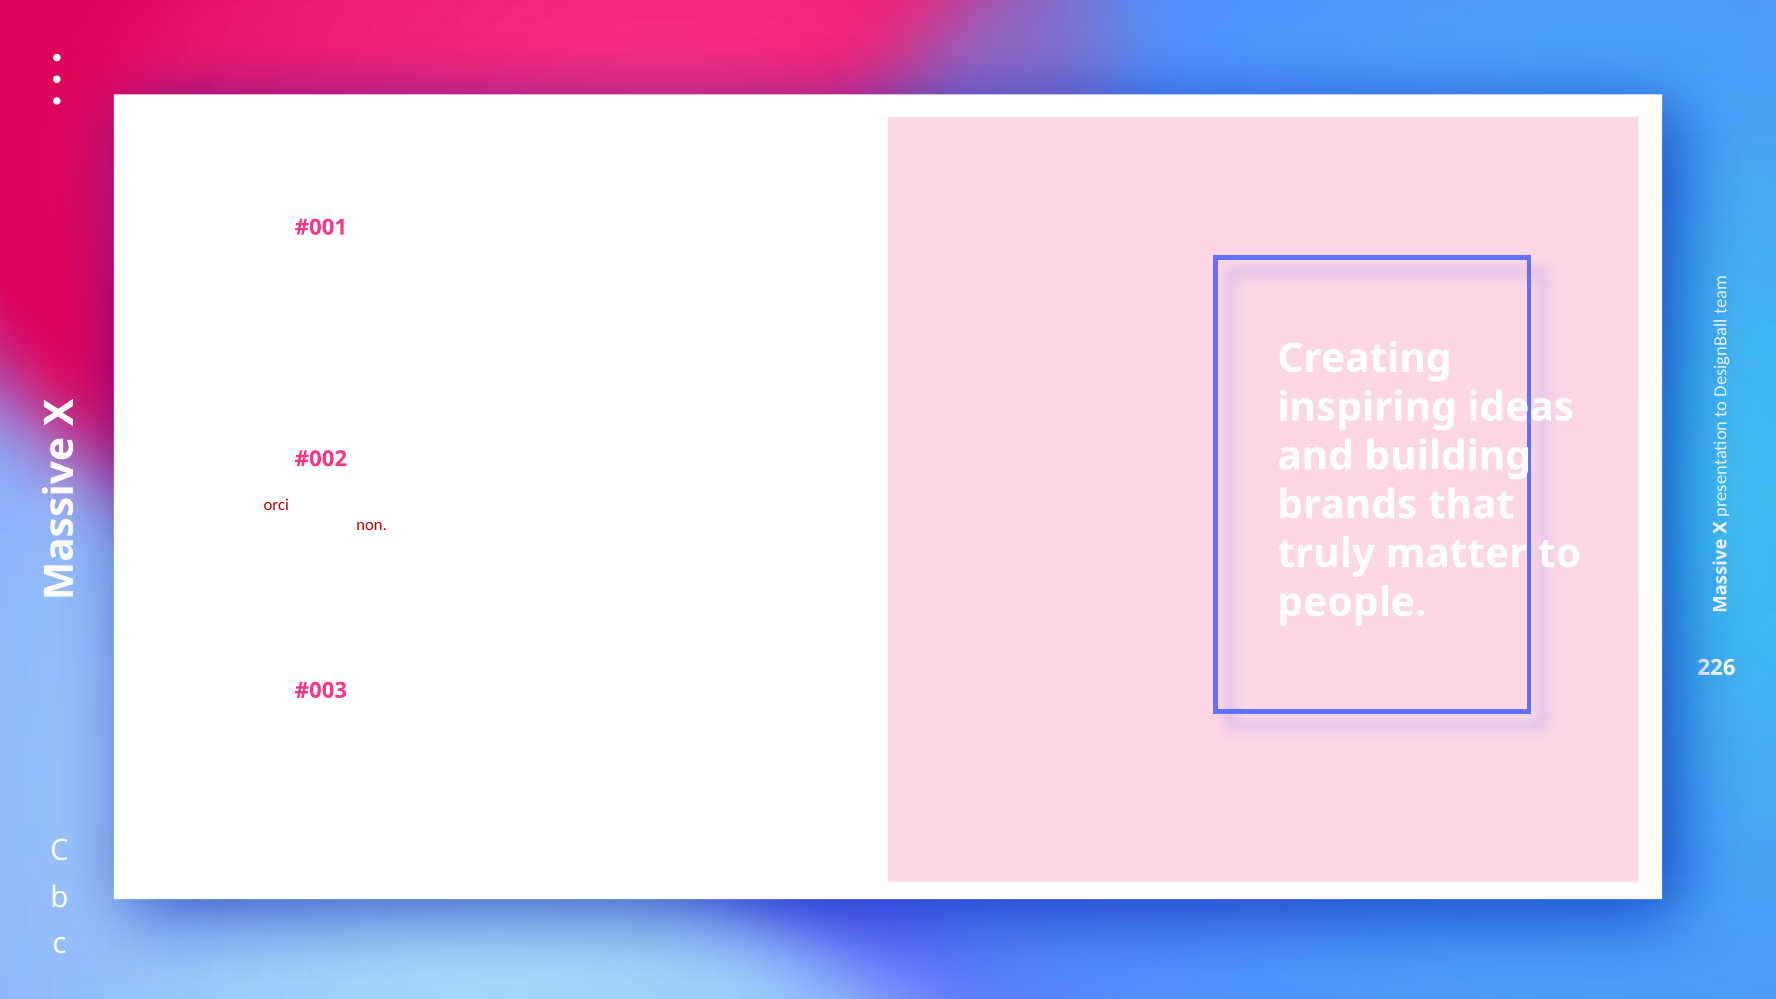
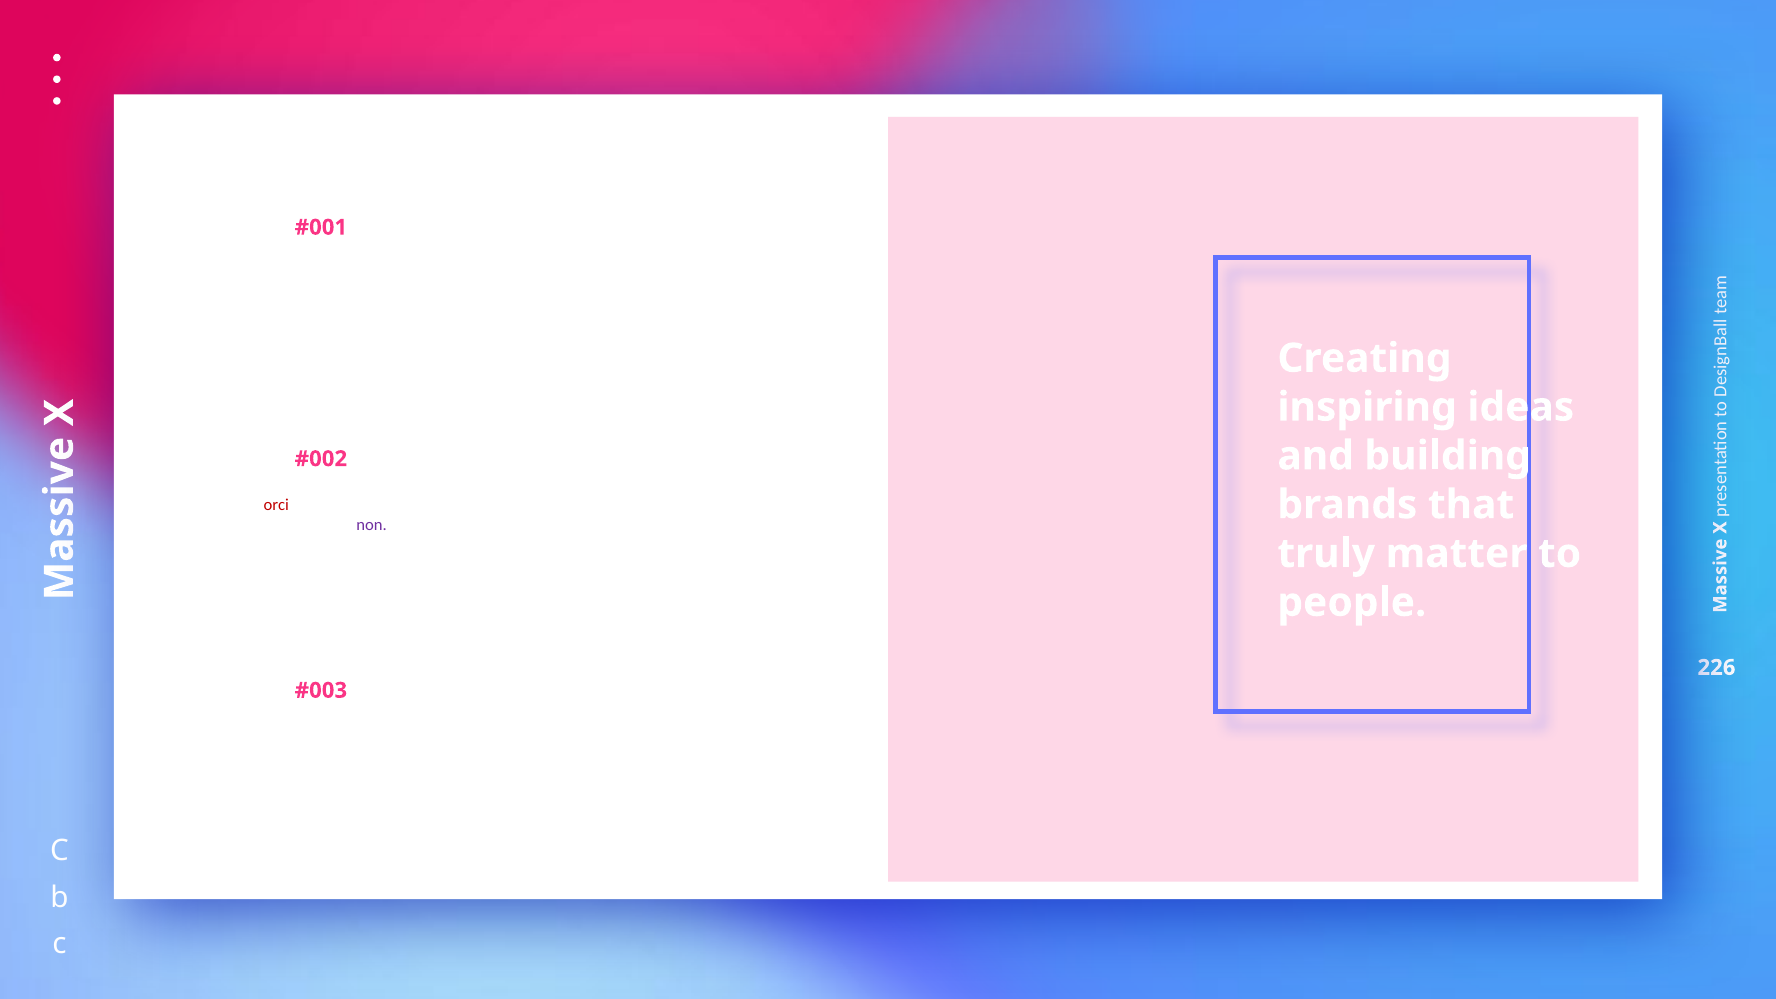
non at (372, 525) colour: red -> purple
